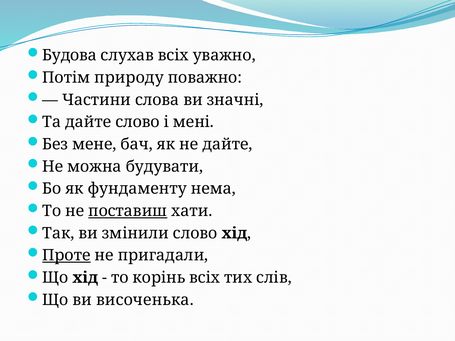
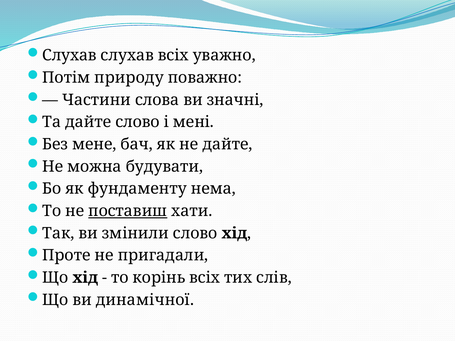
Будова at (69, 55): Будова -> Слухав
Проте underline: present -> none
височенька: височенька -> динамічної
